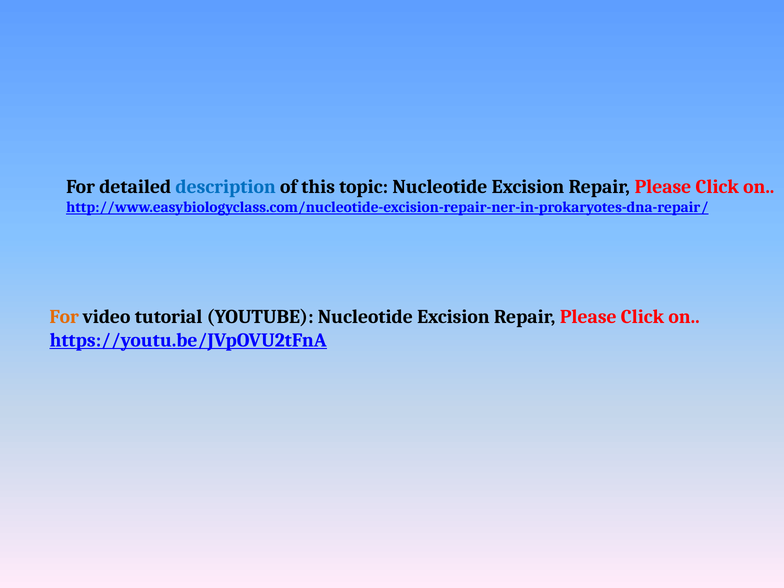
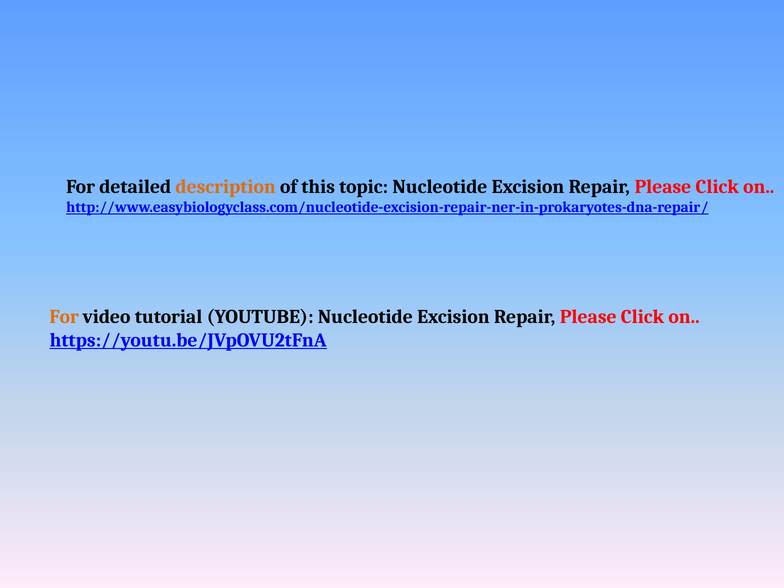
description colour: blue -> orange
